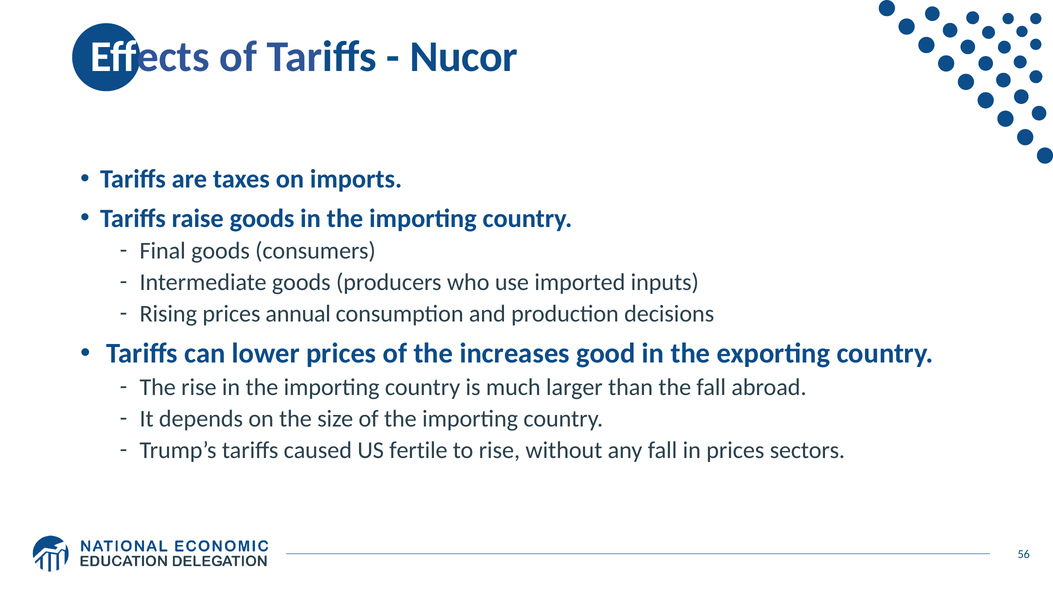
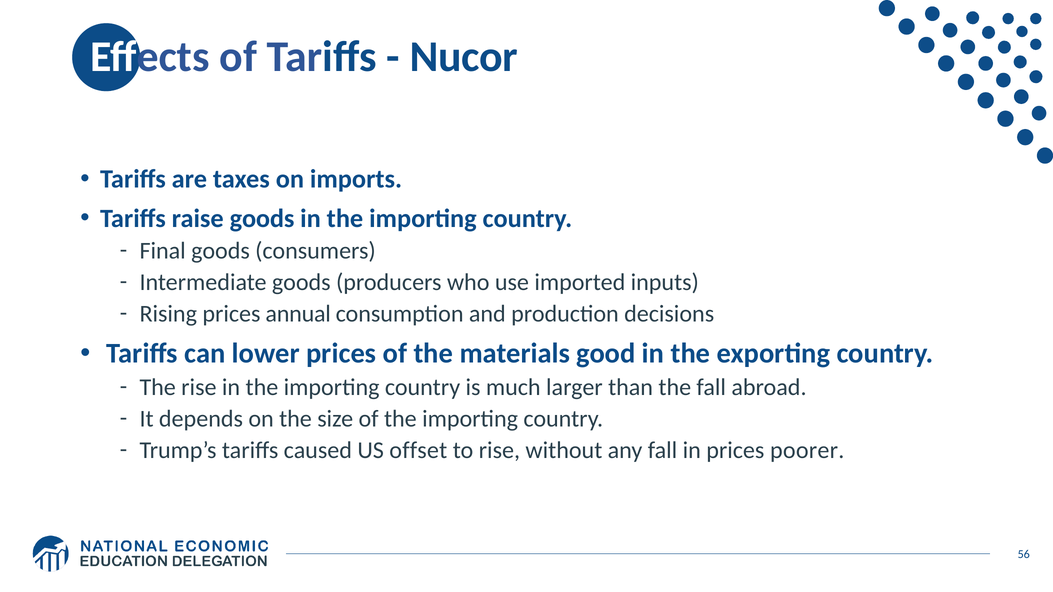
increases: increases -> materials
fertile: fertile -> offset
sectors: sectors -> poorer
